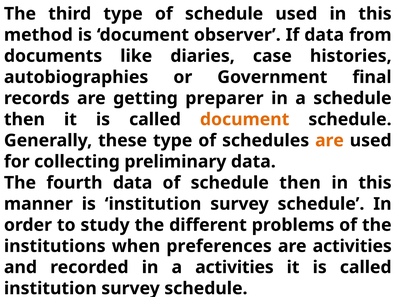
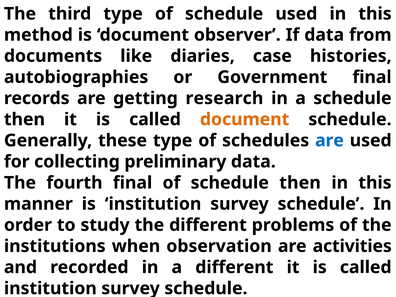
preparer: preparer -> research
are at (329, 141) colour: orange -> blue
fourth data: data -> final
preferences: preferences -> observation
a activities: activities -> different
